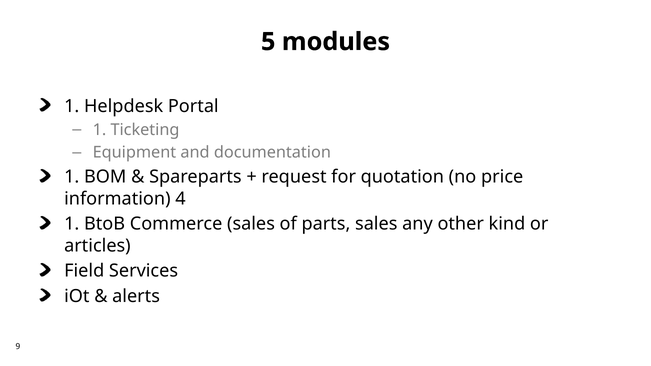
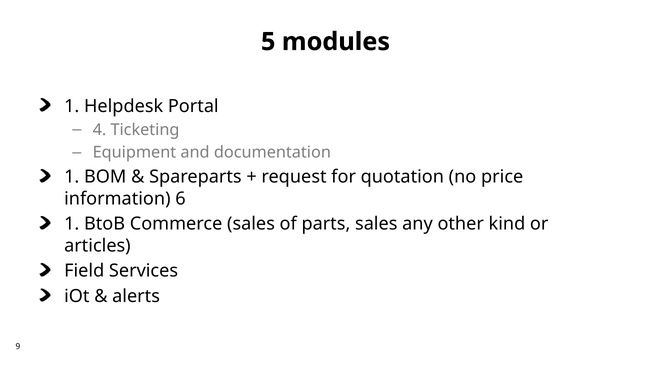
1 at (99, 130): 1 -> 4
4: 4 -> 6
